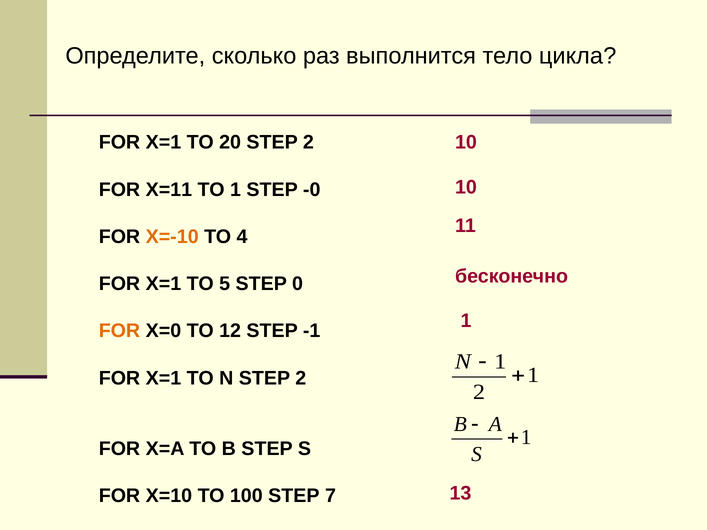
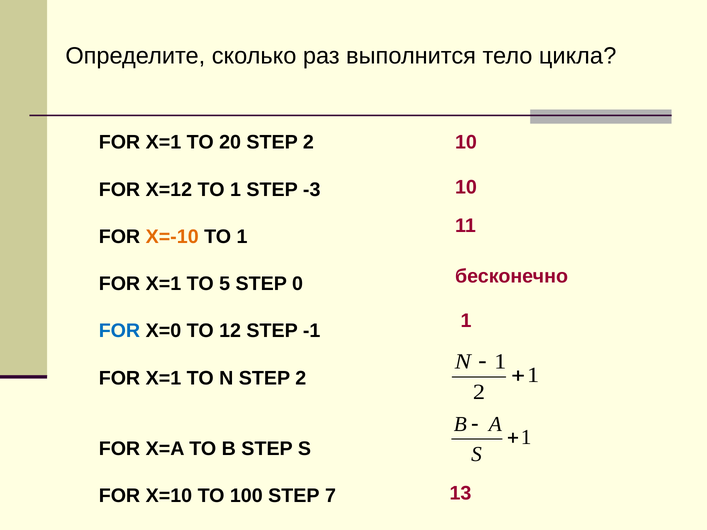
X=11: X=11 -> X=12
-0: -0 -> -3
4 at (242, 237): 4 -> 1
FOR at (119, 331) colour: orange -> blue
